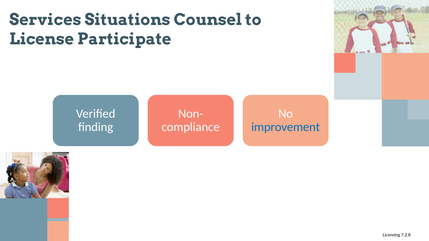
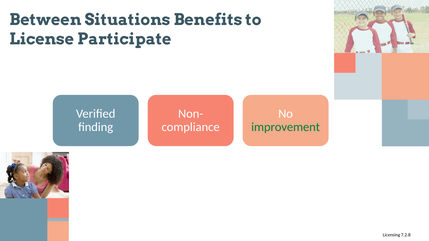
Services: Services -> Between
Counsel: Counsel -> Benefits
improvement colour: blue -> green
